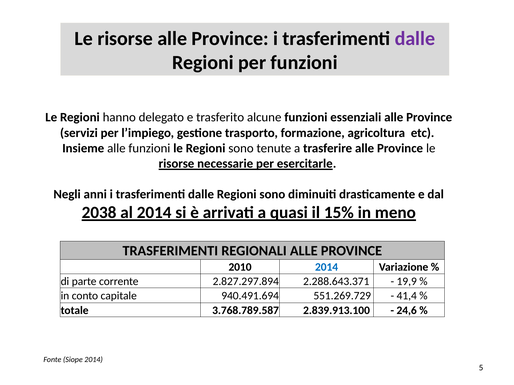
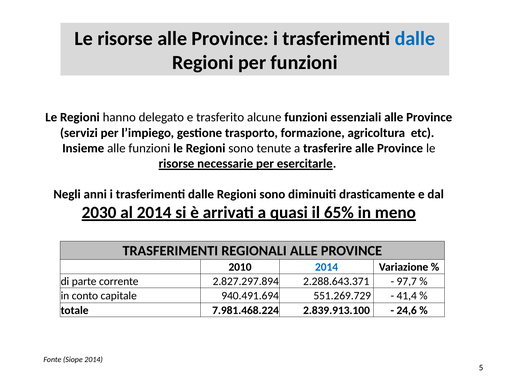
dalle at (415, 39) colour: purple -> blue
2038: 2038 -> 2030
15%: 15% -> 65%
19,9: 19,9 -> 97,7
3.768.789.587: 3.768.789.587 -> 7.981.468.224
